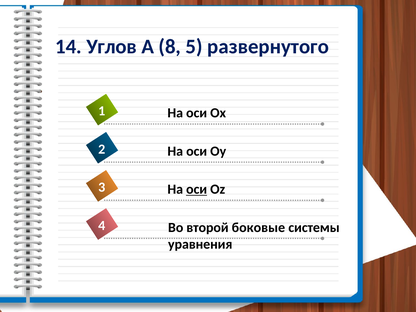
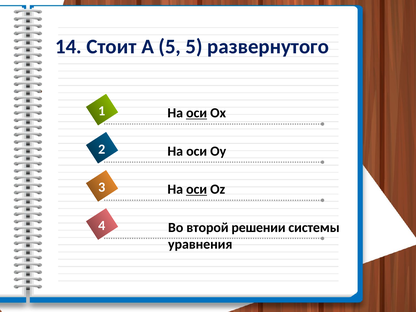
Углов: Углов -> Стоит
А 8: 8 -> 5
оси at (197, 113) underline: none -> present
боковые: боковые -> решении
